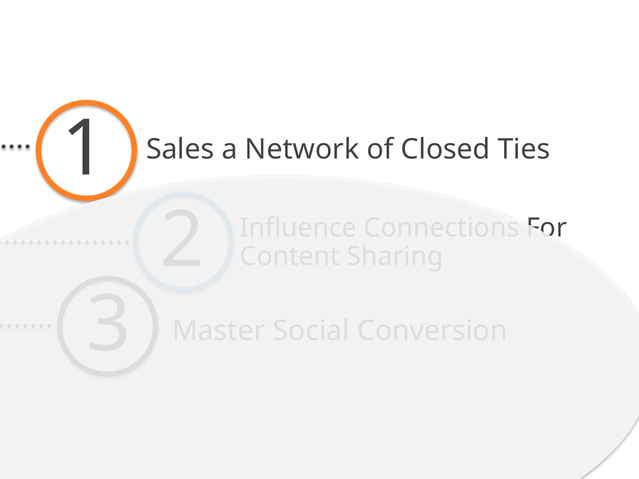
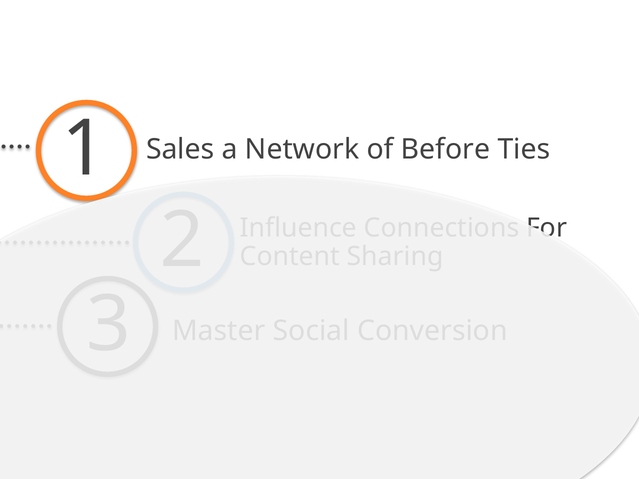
Closed: Closed -> Before
